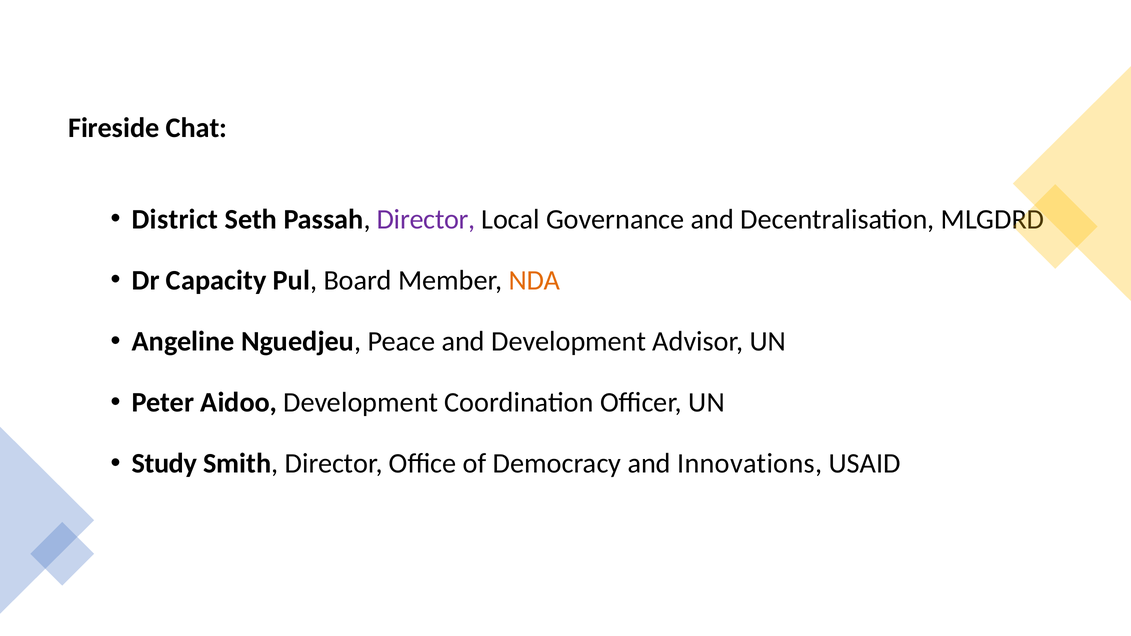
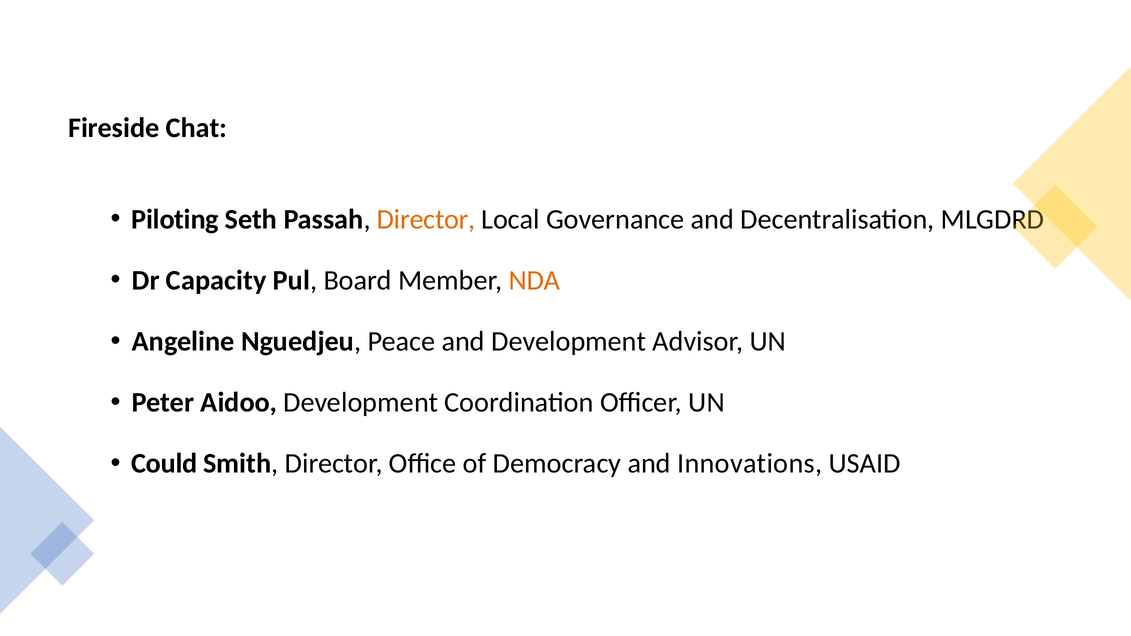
District: District -> Piloting
Director at (426, 219) colour: purple -> orange
Study: Study -> Could
